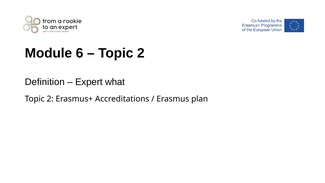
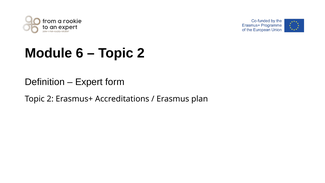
what: what -> form
